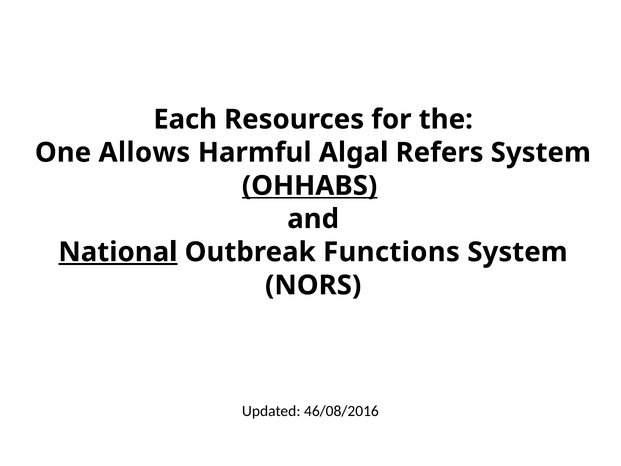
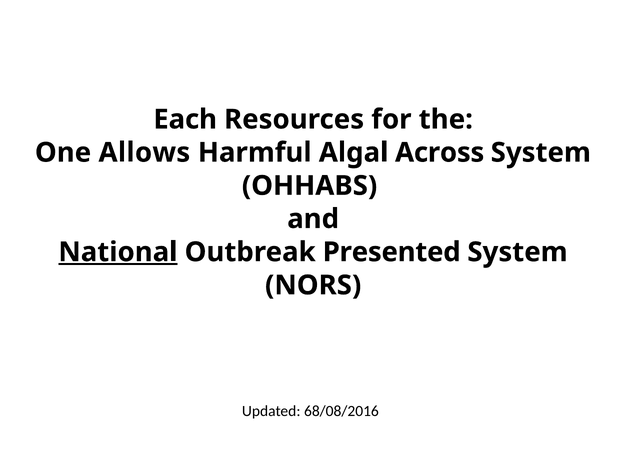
Refers: Refers -> Across
OHHABS underline: present -> none
Functions: Functions -> Presented
46/08/2016: 46/08/2016 -> 68/08/2016
